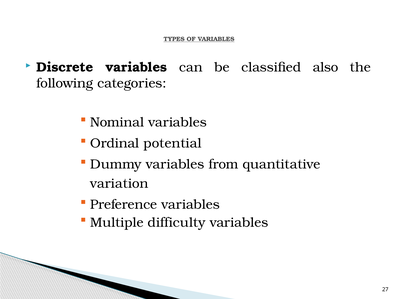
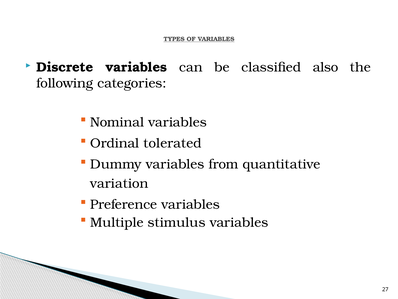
potential: potential -> tolerated
difficulty: difficulty -> stimulus
